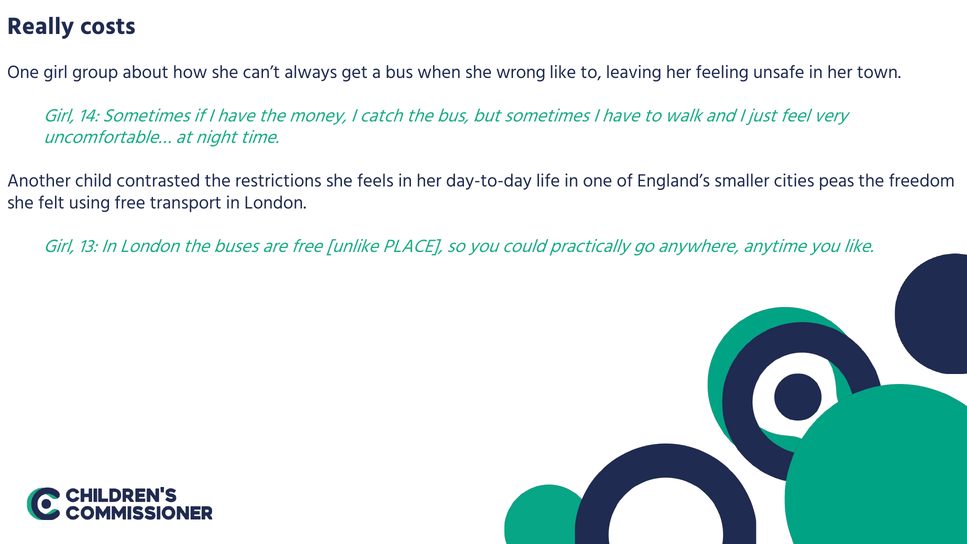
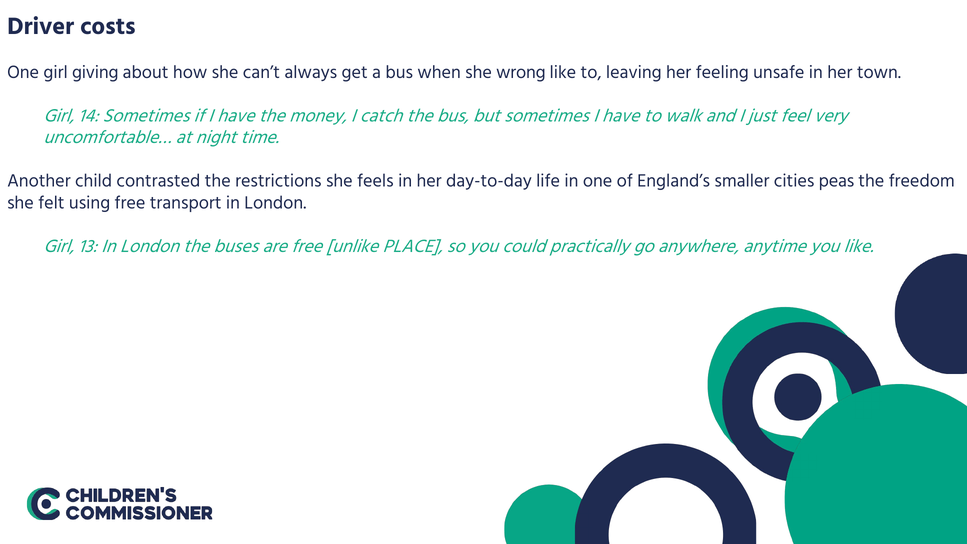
Really: Really -> Driver
group: group -> giving
